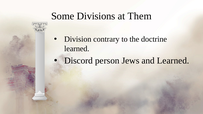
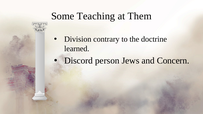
Divisions: Divisions -> Teaching
and Learned: Learned -> Concern
